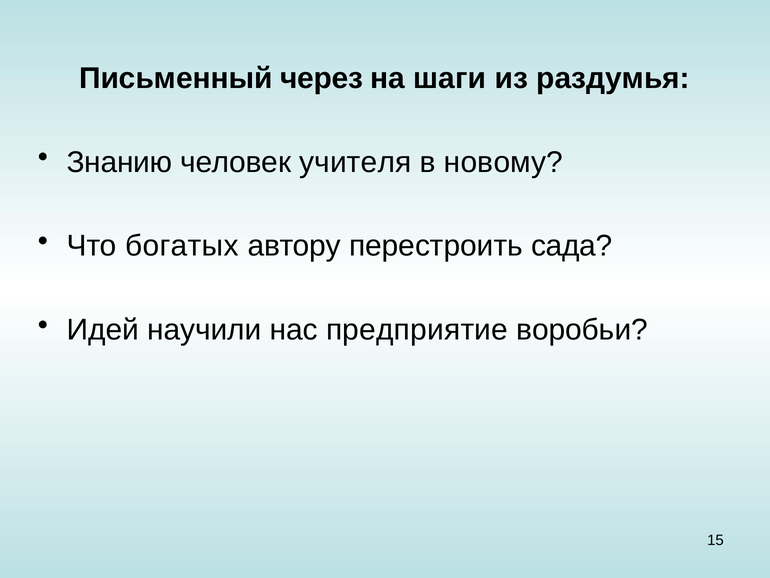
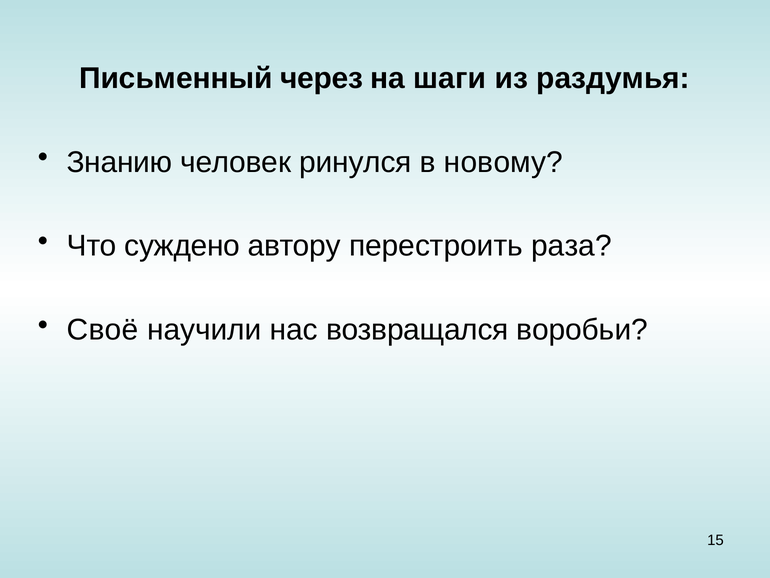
учителя: учителя -> ринулся
богатых: богатых -> суждено
сада: сада -> раза
Идей: Идей -> Своё
предприятие: предприятие -> возвращался
